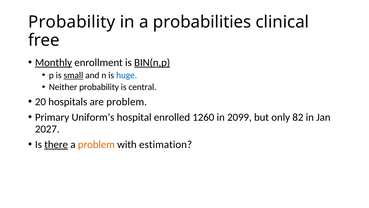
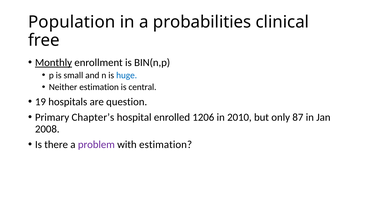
Probability at (72, 22): Probability -> Population
BIN(n,p underline: present -> none
small underline: present -> none
Neither probability: probability -> estimation
20: 20 -> 19
are problem: problem -> question
Uniform’s: Uniform’s -> Chapter’s
1260: 1260 -> 1206
2099: 2099 -> 2010
82: 82 -> 87
2027: 2027 -> 2008
there underline: present -> none
problem at (96, 144) colour: orange -> purple
